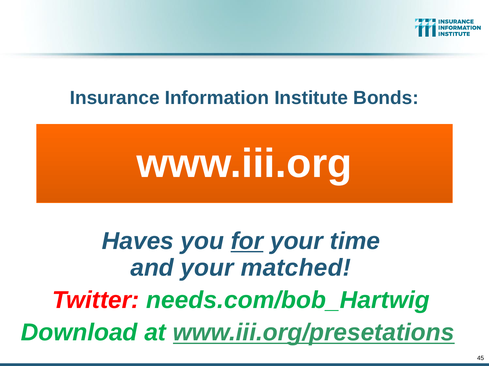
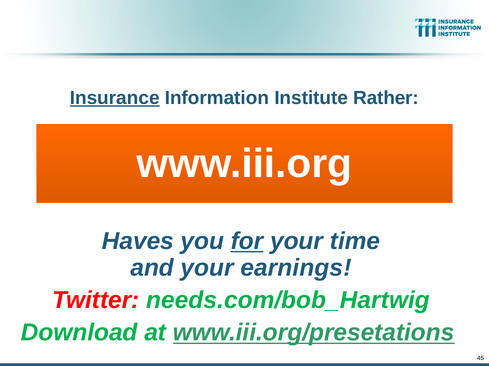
Insurance underline: none -> present
Bonds: Bonds -> Rather
matched: matched -> earnings
